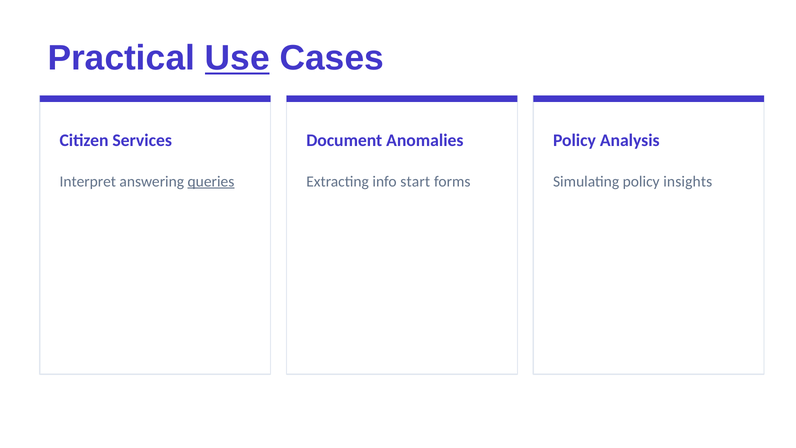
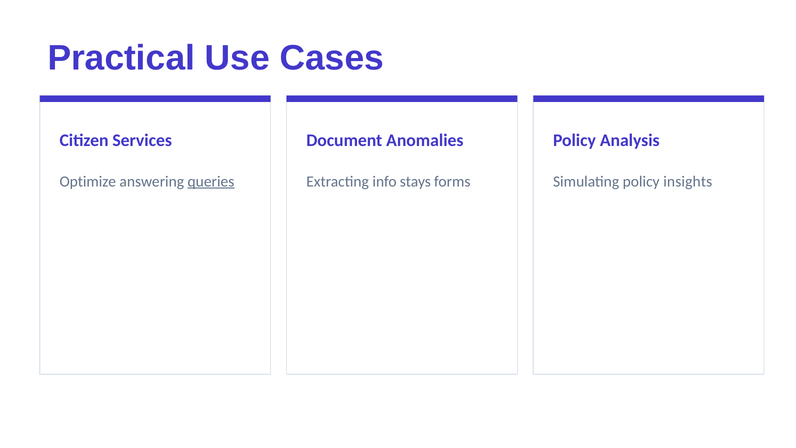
Use underline: present -> none
Interpret: Interpret -> Optimize
start: start -> stays
